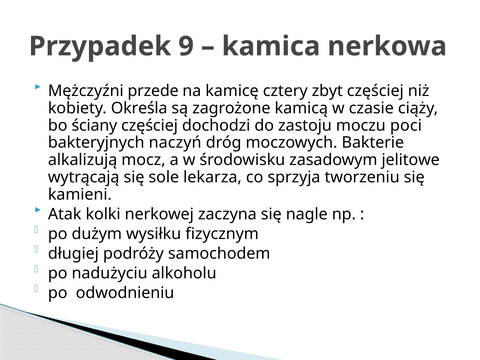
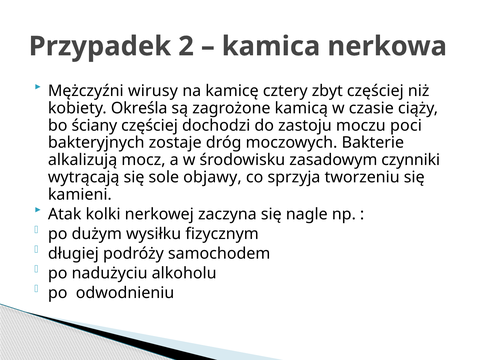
9: 9 -> 2
przede: przede -> wirusy
naczyń: naczyń -> zostaje
jelitowe: jelitowe -> czynniki
lekarza: lekarza -> objawy
